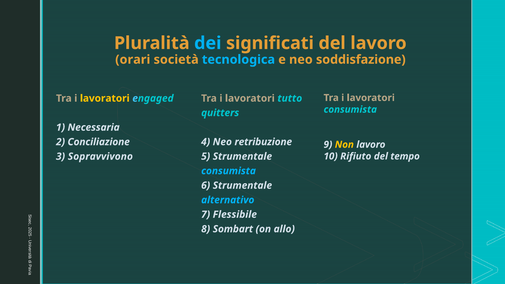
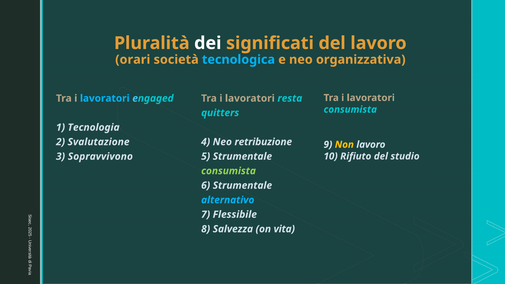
dei colour: light blue -> white
soddisfazione: soddisfazione -> organizzativa
lavoratori at (105, 98) colour: yellow -> light blue
tutto: tutto -> resta
Necessaria: Necessaria -> Tecnologia
Conciliazione: Conciliazione -> Svalutazione
tempo: tempo -> studio
consumista at (228, 171) colour: light blue -> light green
Sombart: Sombart -> Salvezza
allo: allo -> vita
